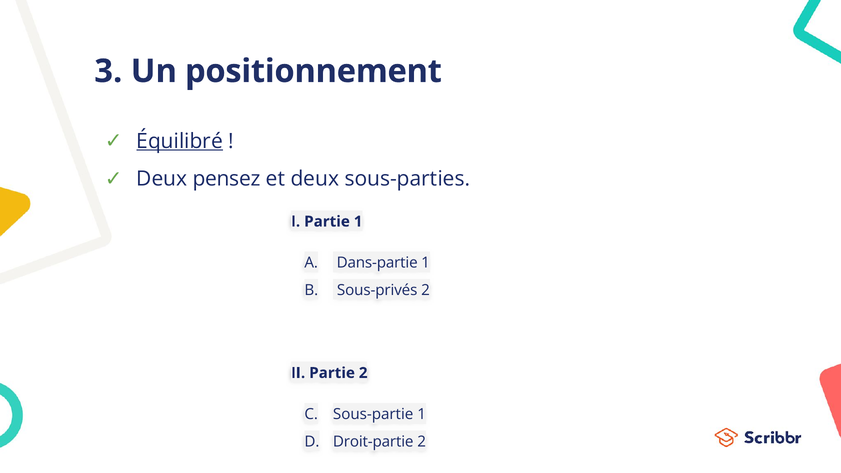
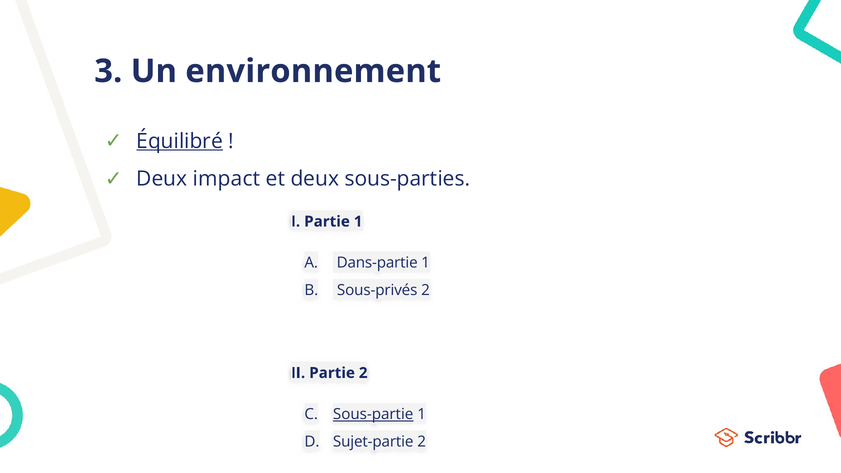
positionnement: positionnement -> environnement
pensez: pensez -> impact
Sous-partie underline: none -> present
Droit-partie: Droit-partie -> Sujet-partie
